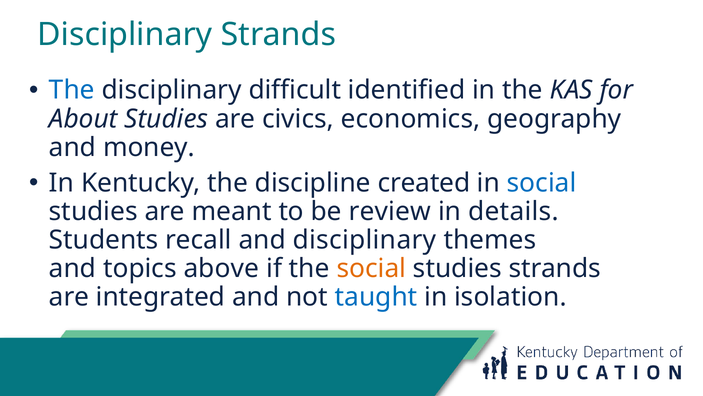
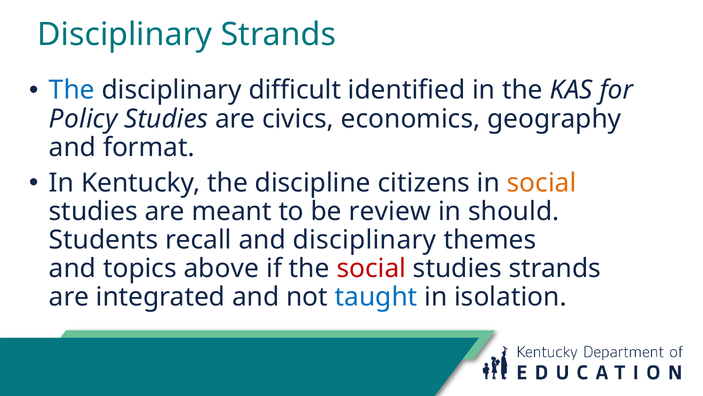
About: About -> Policy
money: money -> format
created: created -> citizens
social at (542, 183) colour: blue -> orange
details: details -> should
social at (371, 268) colour: orange -> red
